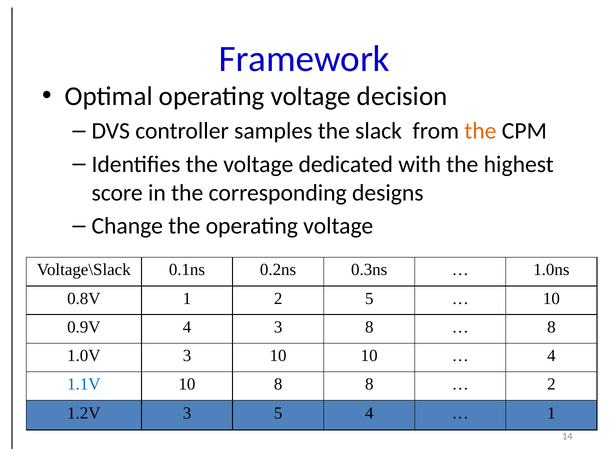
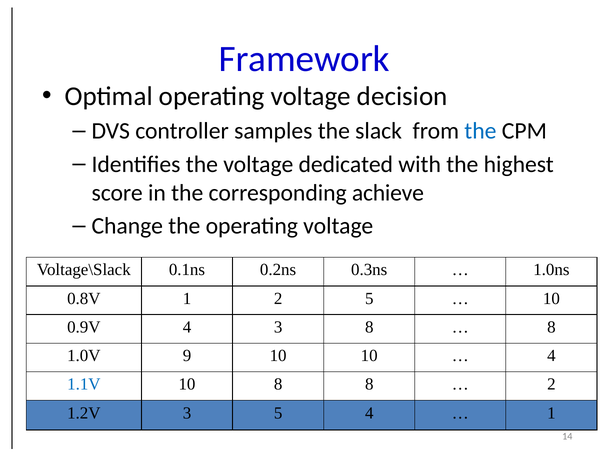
the at (480, 131) colour: orange -> blue
designs: designs -> achieve
1.0V 3: 3 -> 9
